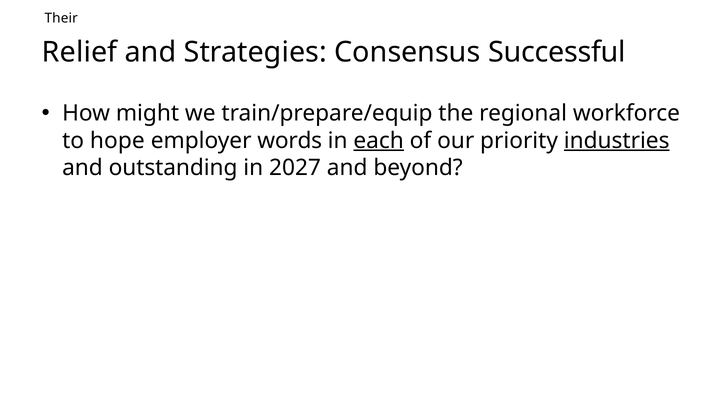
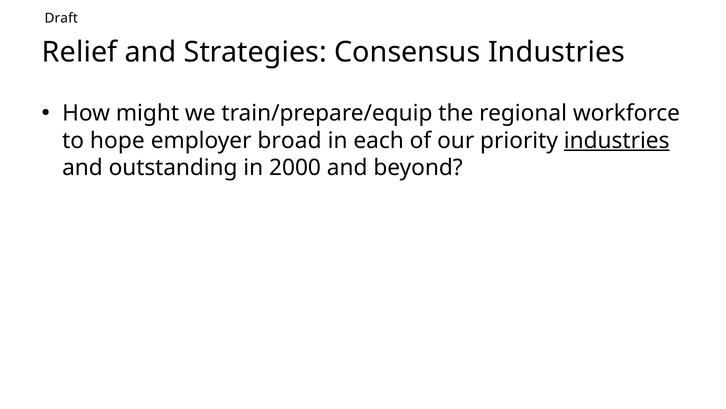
Their: Their -> Draft
Consensus Successful: Successful -> Industries
words: words -> broad
each underline: present -> none
2027: 2027 -> 2000
